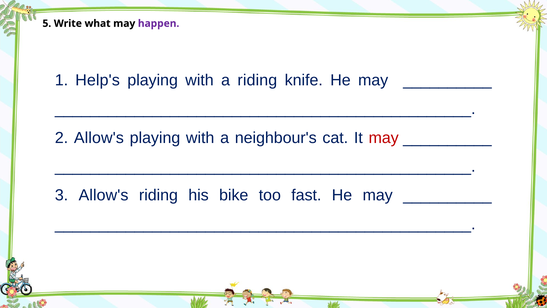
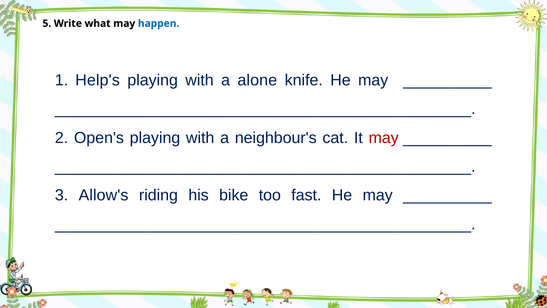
happen colour: purple -> blue
a riding: riding -> alone
2 Allow's: Allow's -> Open's
